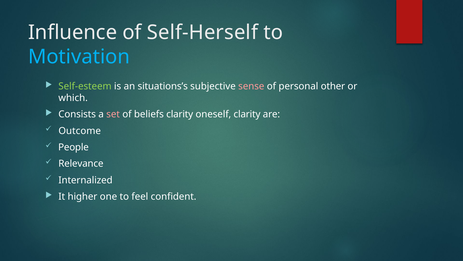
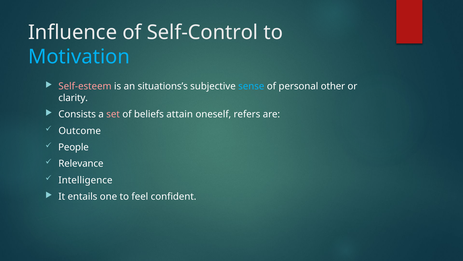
Self-Herself: Self-Herself -> Self-Control
Self-esteem colour: light green -> pink
sense colour: pink -> light blue
which: which -> clarity
beliefs clarity: clarity -> attain
oneself clarity: clarity -> refers
Internalized: Internalized -> Intelligence
higher: higher -> entails
